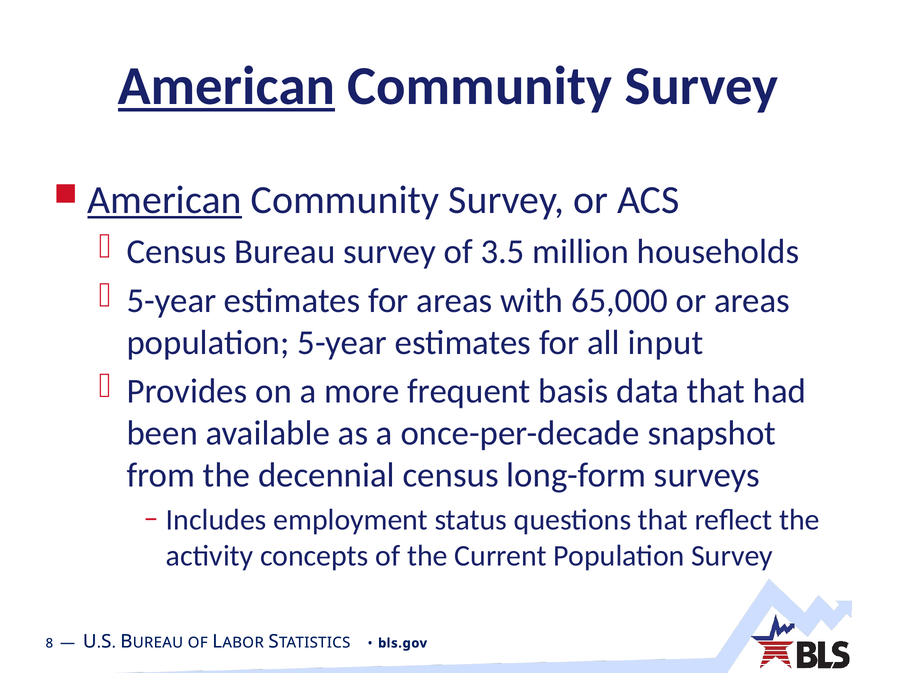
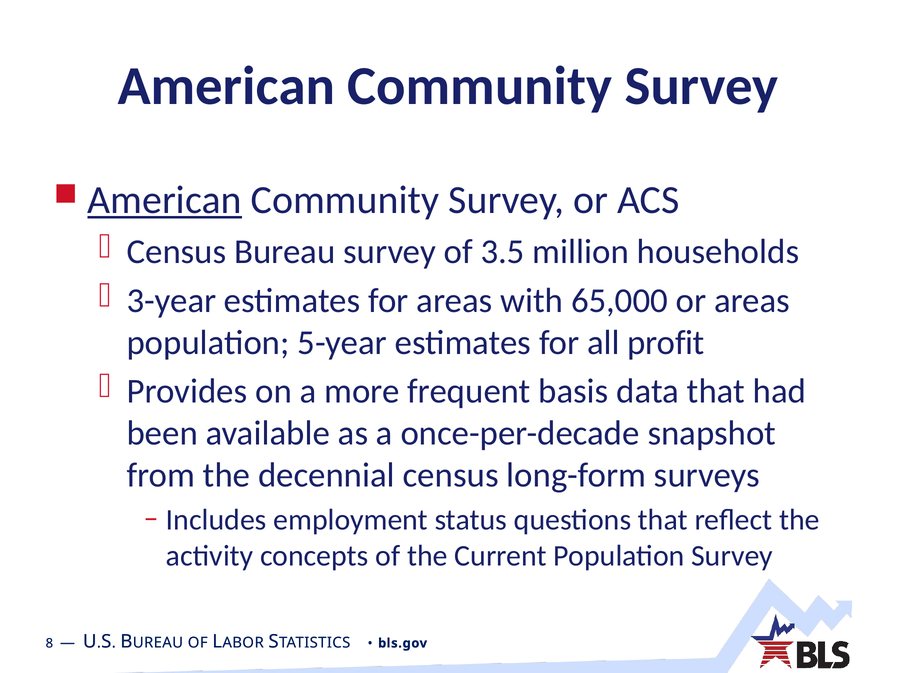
American at (226, 86) underline: present -> none
5-year at (171, 301): 5-year -> 3-year
input: input -> profit
